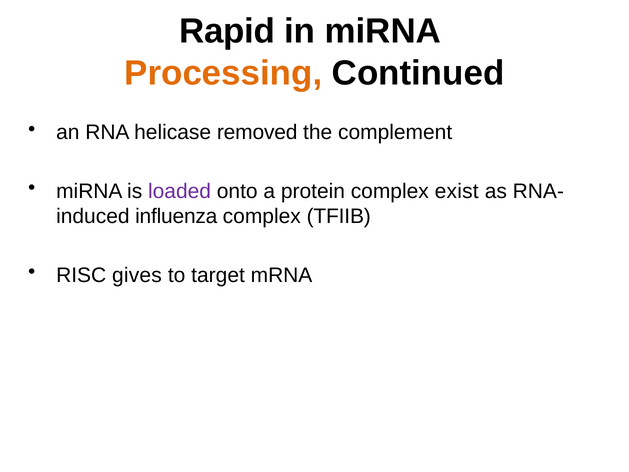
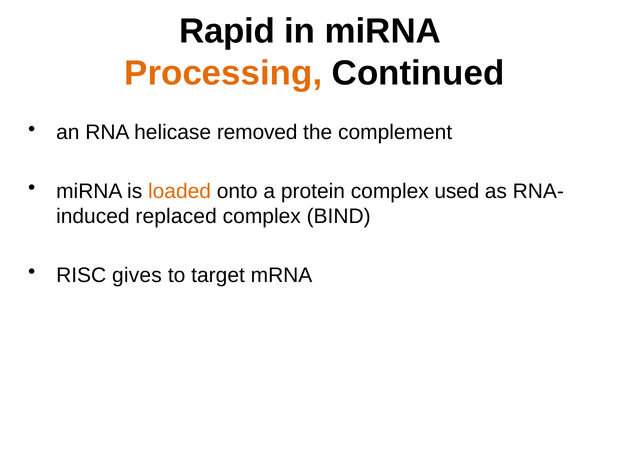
loaded colour: purple -> orange
exist: exist -> used
influenza: influenza -> replaced
TFIIB: TFIIB -> BIND
